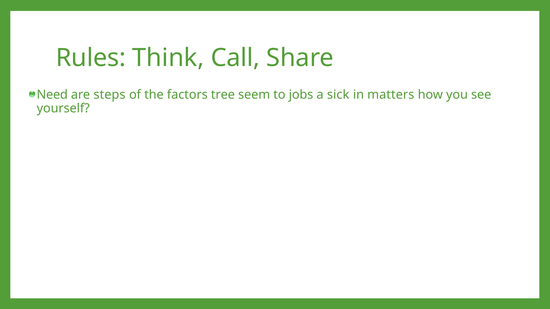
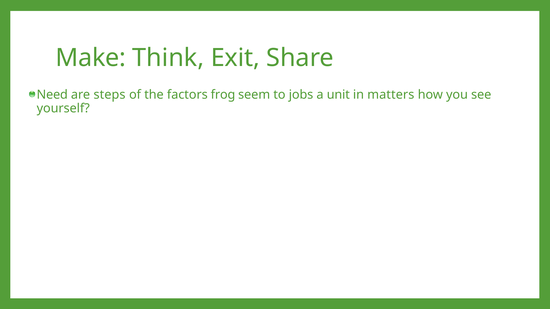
Rules: Rules -> Make
Call: Call -> Exit
tree: tree -> frog
sick: sick -> unit
